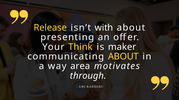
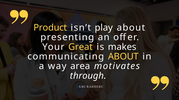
Release: Release -> Product
with: with -> play
Think: Think -> Great
maker: maker -> makes
